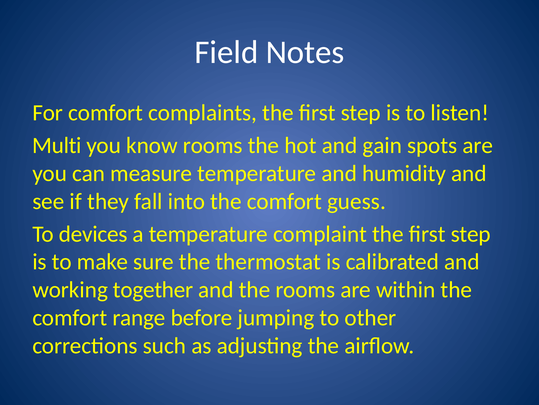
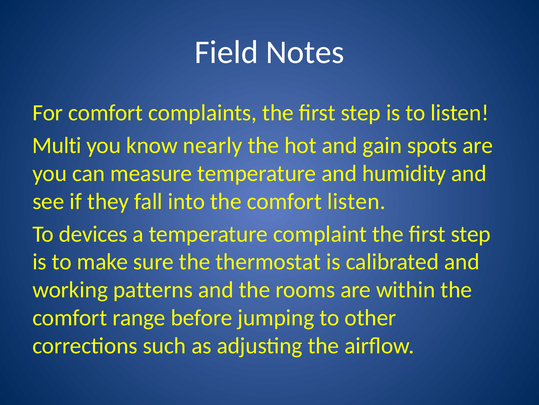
know rooms: rooms -> nearly
comfort guess: guess -> listen
together: together -> patterns
